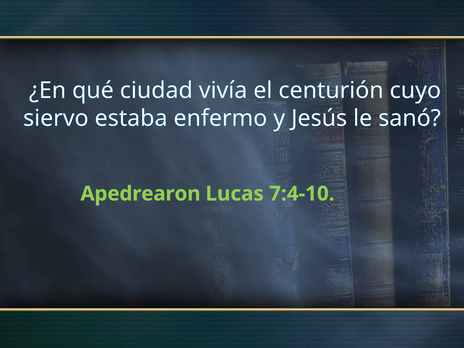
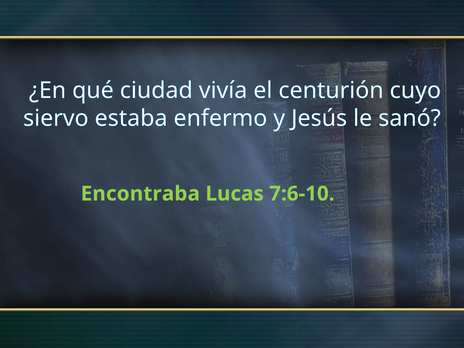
Apedrearon: Apedrearon -> Encontraba
7:4-10: 7:4-10 -> 7:6-10
